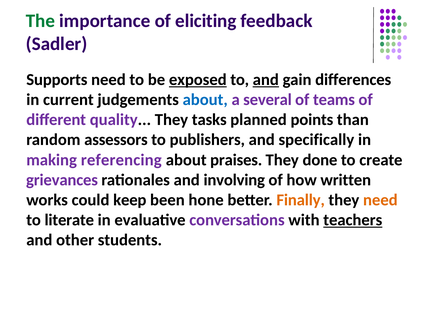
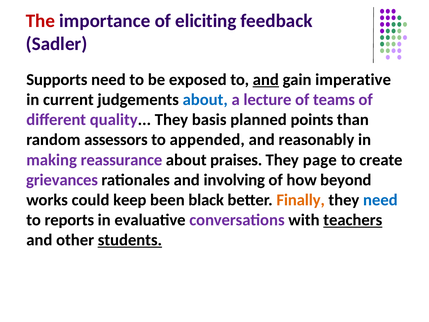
The colour: green -> red
exposed underline: present -> none
differences: differences -> imperative
several: several -> lecture
tasks: tasks -> basis
publishers: publishers -> appended
specifically: specifically -> reasonably
referencing: referencing -> reassurance
done: done -> page
written: written -> beyond
hone: hone -> black
need at (380, 200) colour: orange -> blue
literate: literate -> reports
students underline: none -> present
